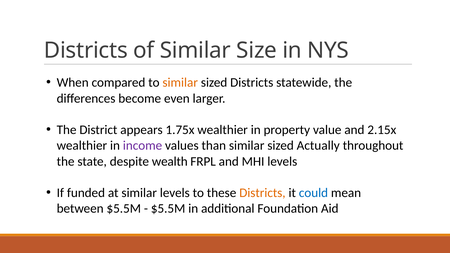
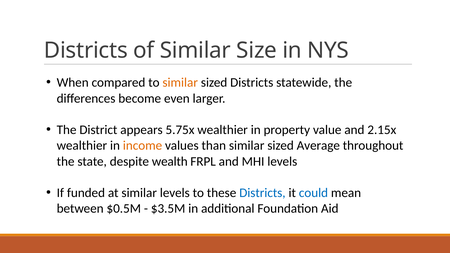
1.75x: 1.75x -> 5.75x
income colour: purple -> orange
Actually: Actually -> Average
Districts at (262, 193) colour: orange -> blue
between $5.5M: $5.5M -> $0.5M
$5.5M at (168, 209): $5.5M -> $3.5M
